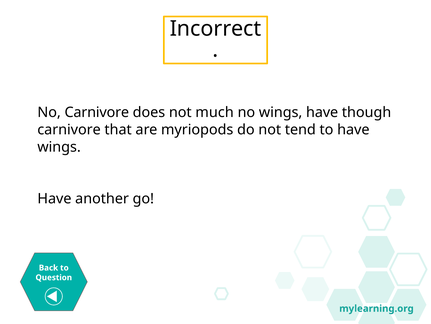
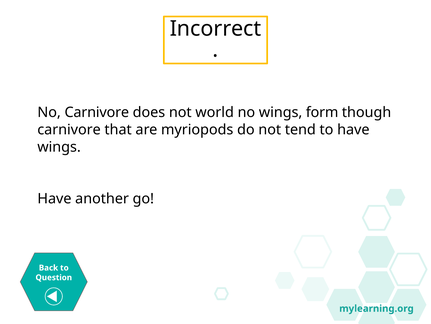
much: much -> world
no wings have: have -> form
